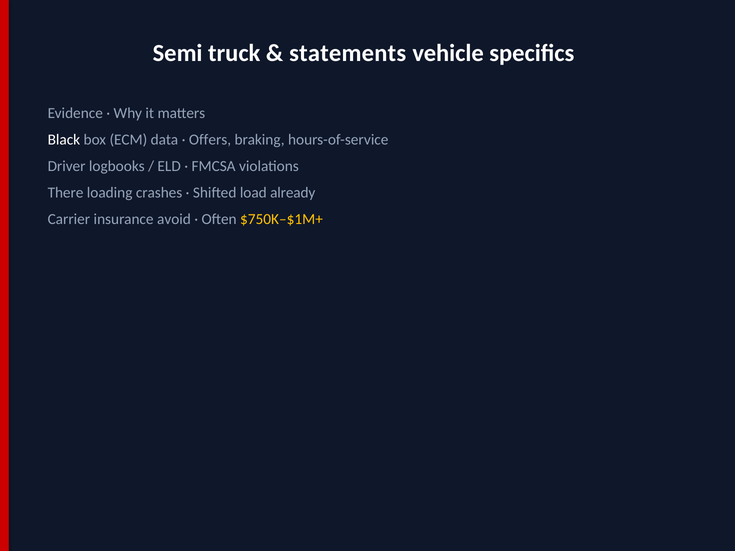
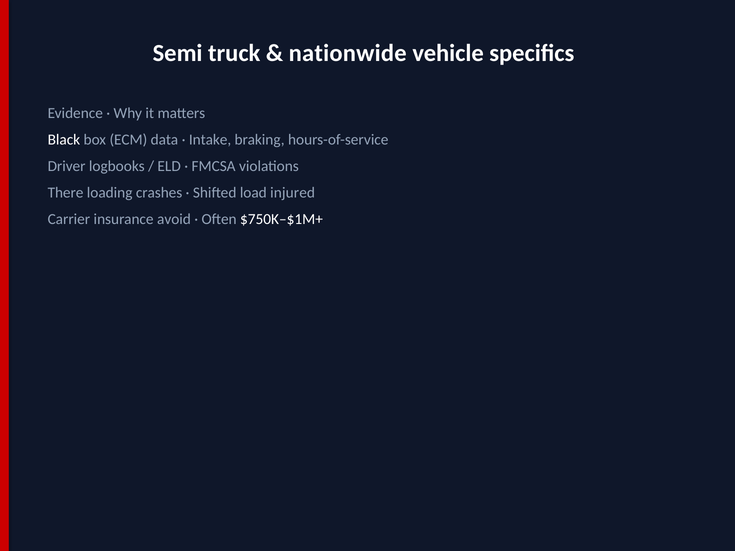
statements: statements -> nationwide
Offers: Offers -> Intake
already: already -> injured
$750K–$1M+ colour: yellow -> white
